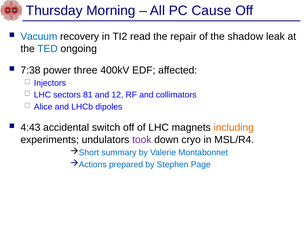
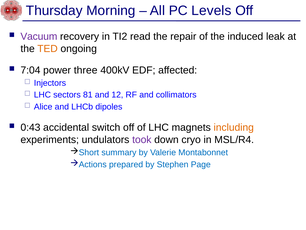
Cause: Cause -> Levels
Vacuum colour: blue -> purple
shadow: shadow -> induced
TED colour: blue -> orange
7:38: 7:38 -> 7:04
4:43: 4:43 -> 0:43
